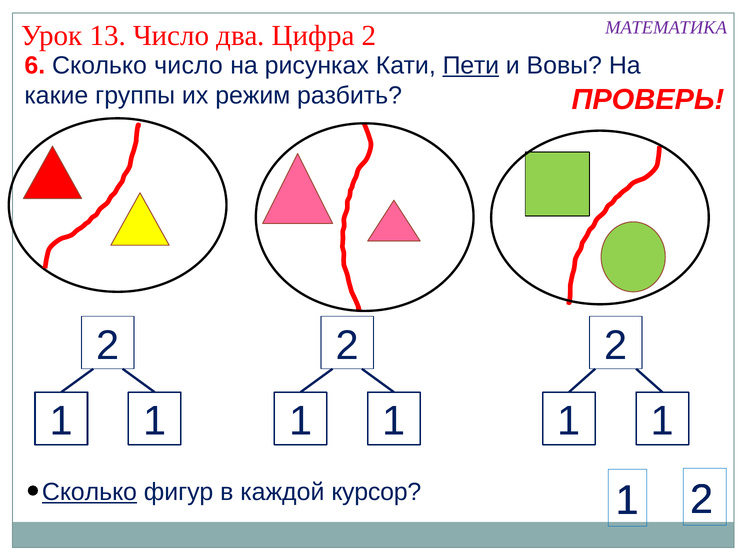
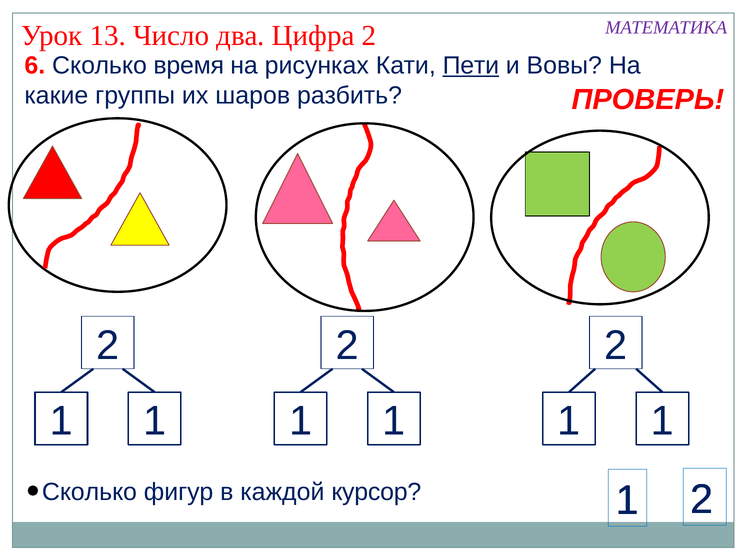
Сколько число: число -> время
режим: режим -> шаров
Сколько at (89, 492) underline: present -> none
